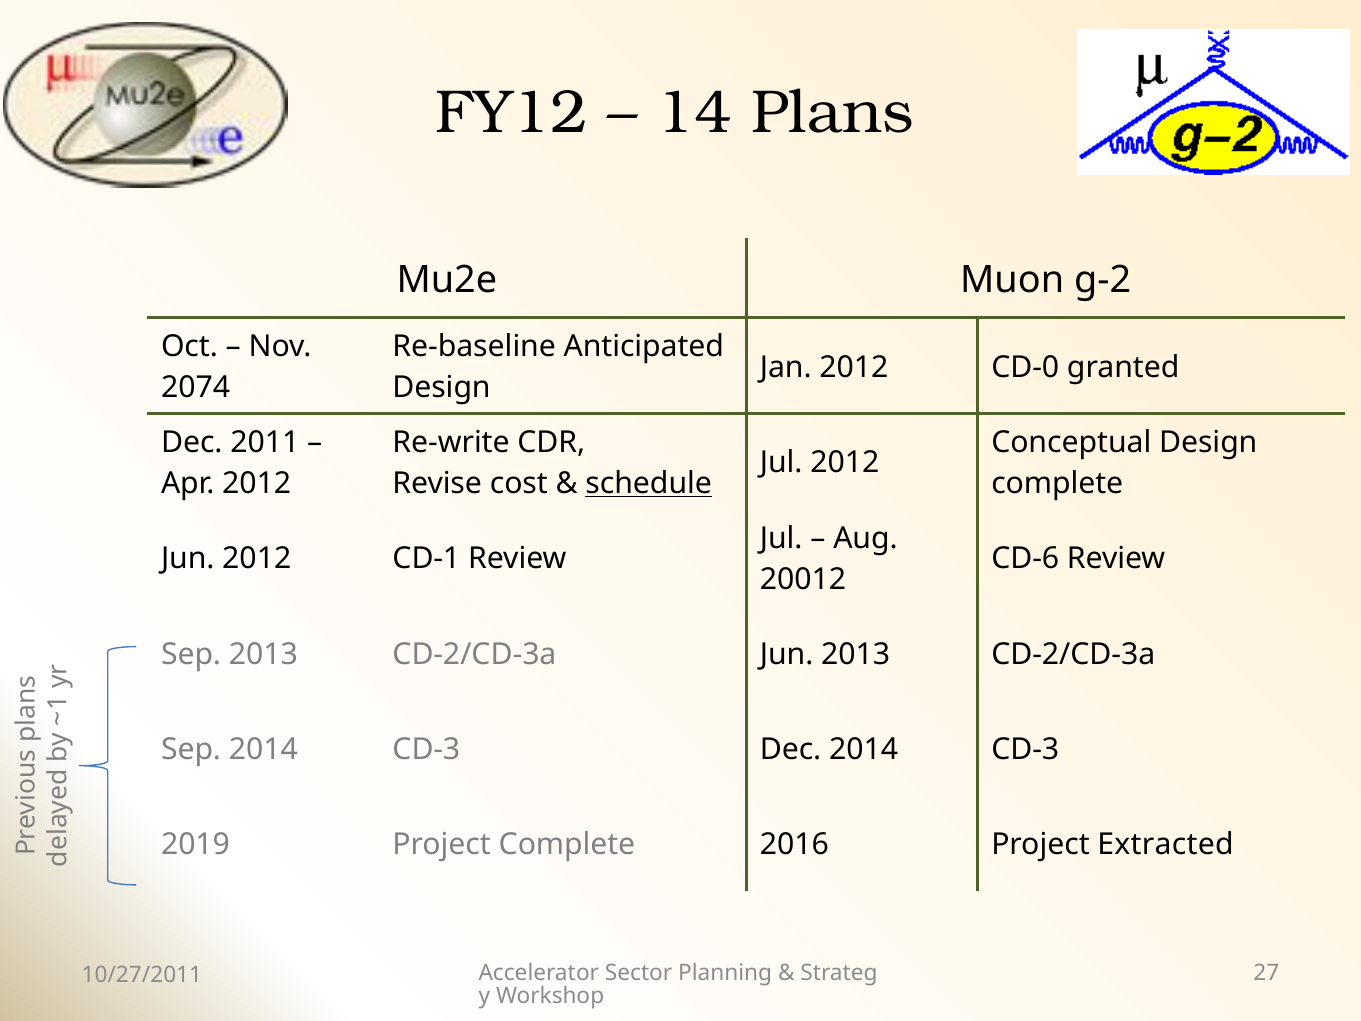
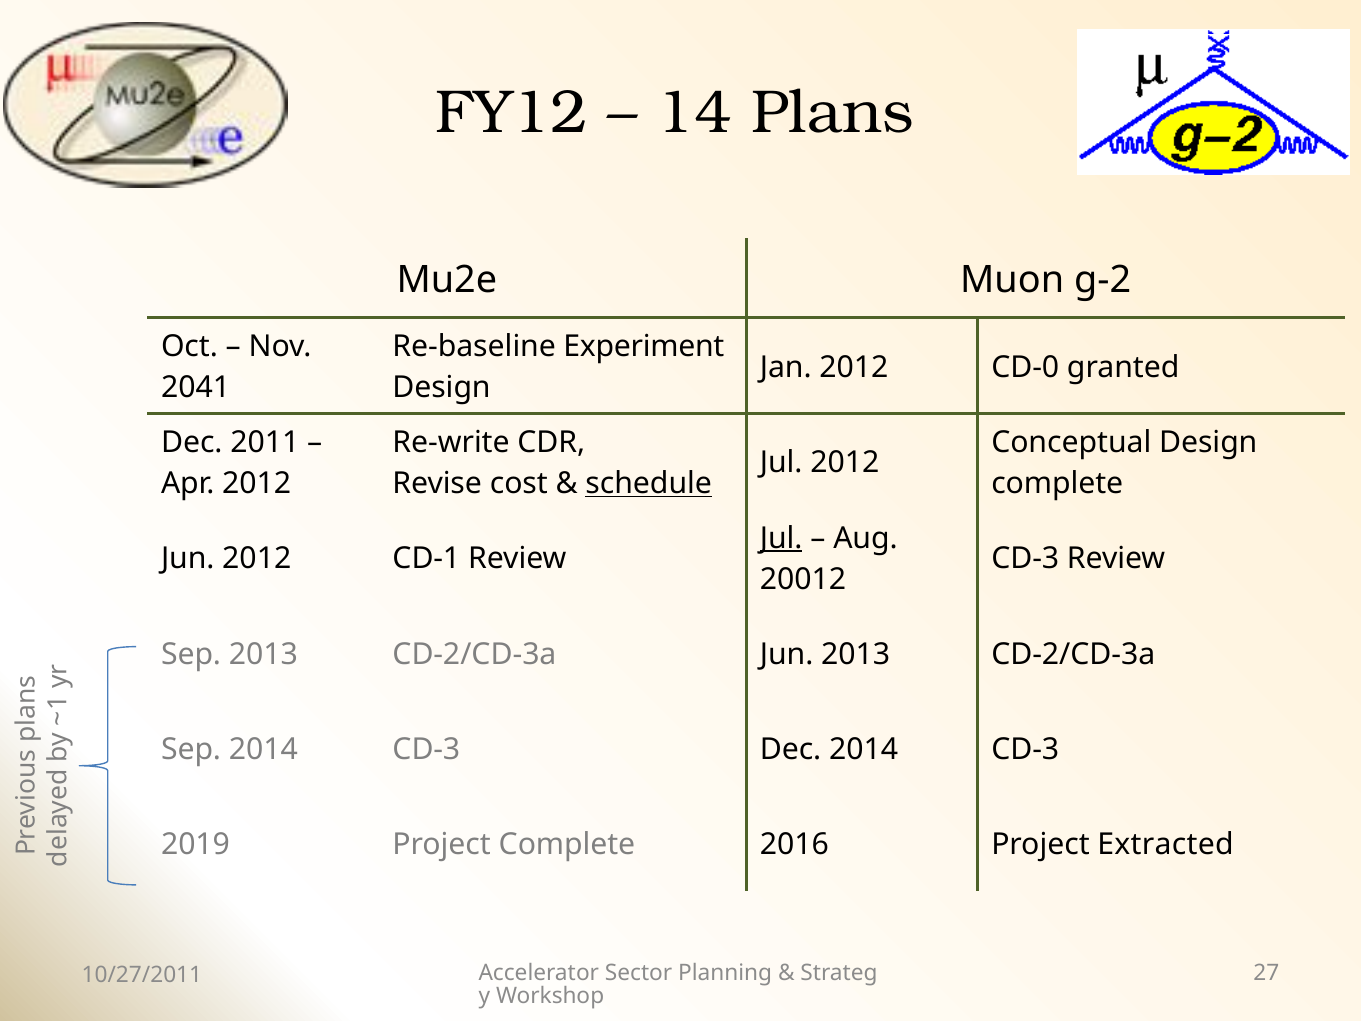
Anticipated: Anticipated -> Experiment
2074: 2074 -> 2041
Jul at (781, 538) underline: none -> present
CD-6 at (1025, 559): CD-6 -> CD-3
